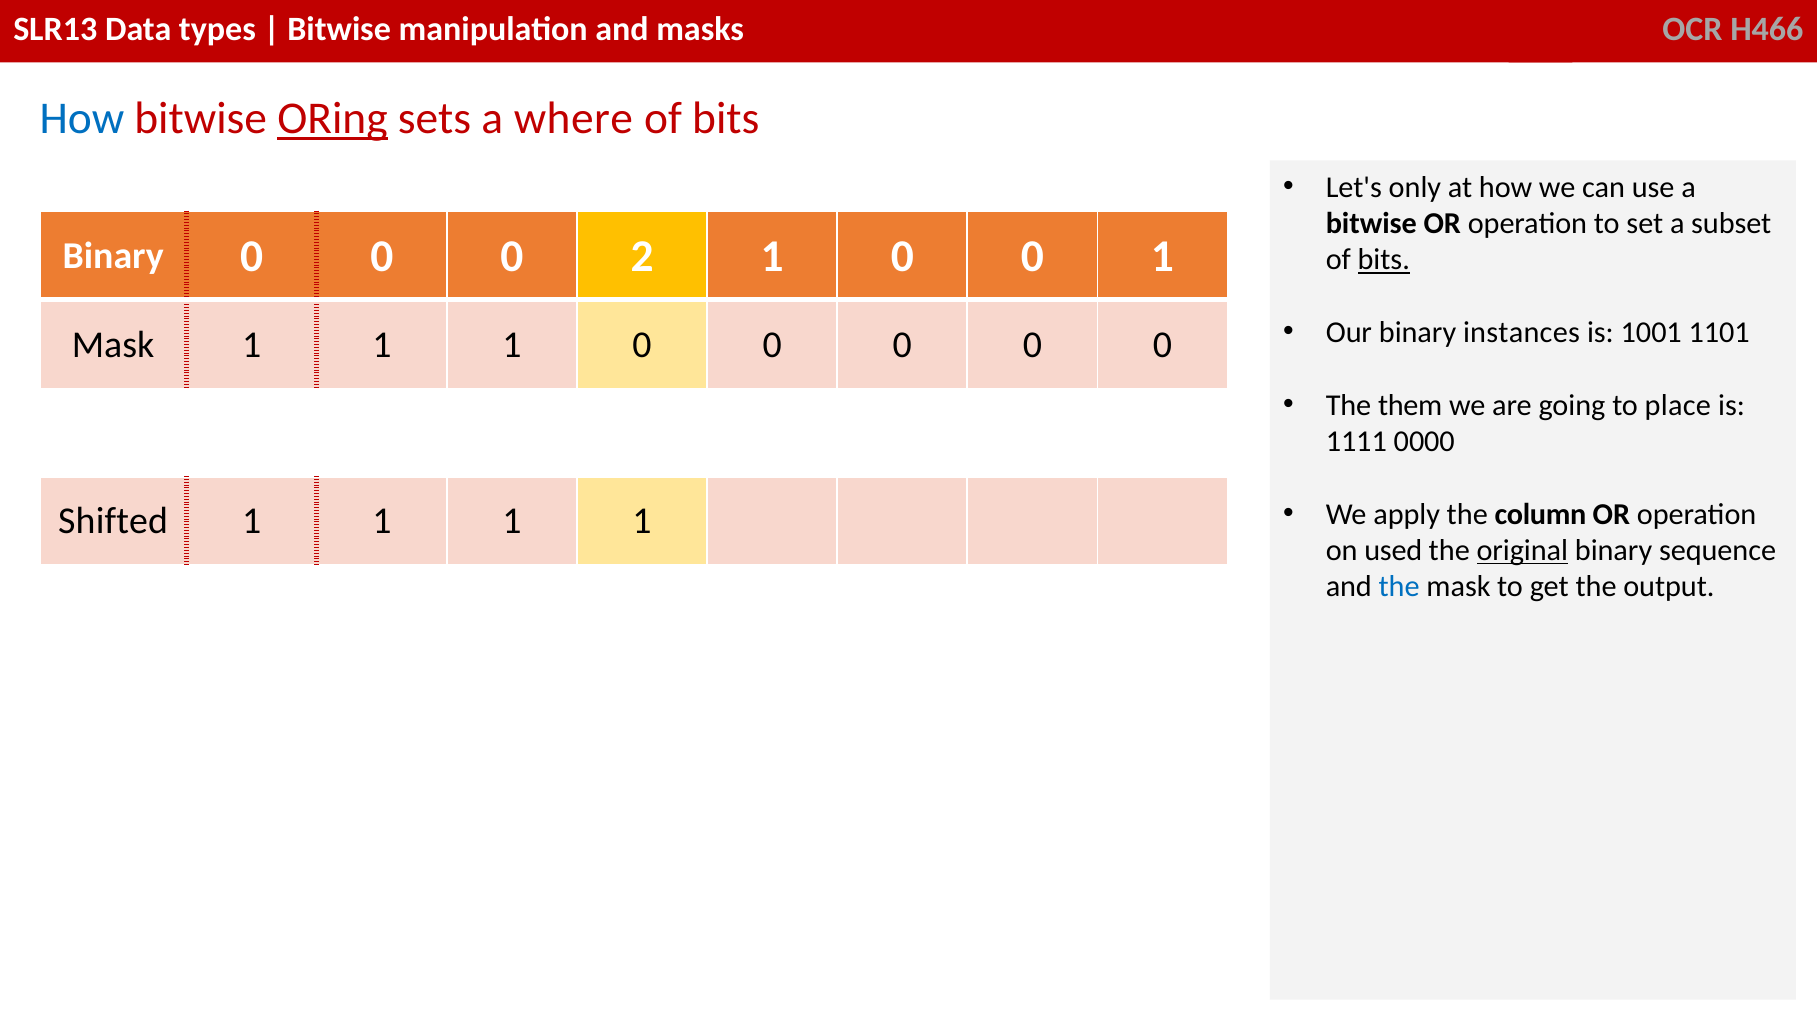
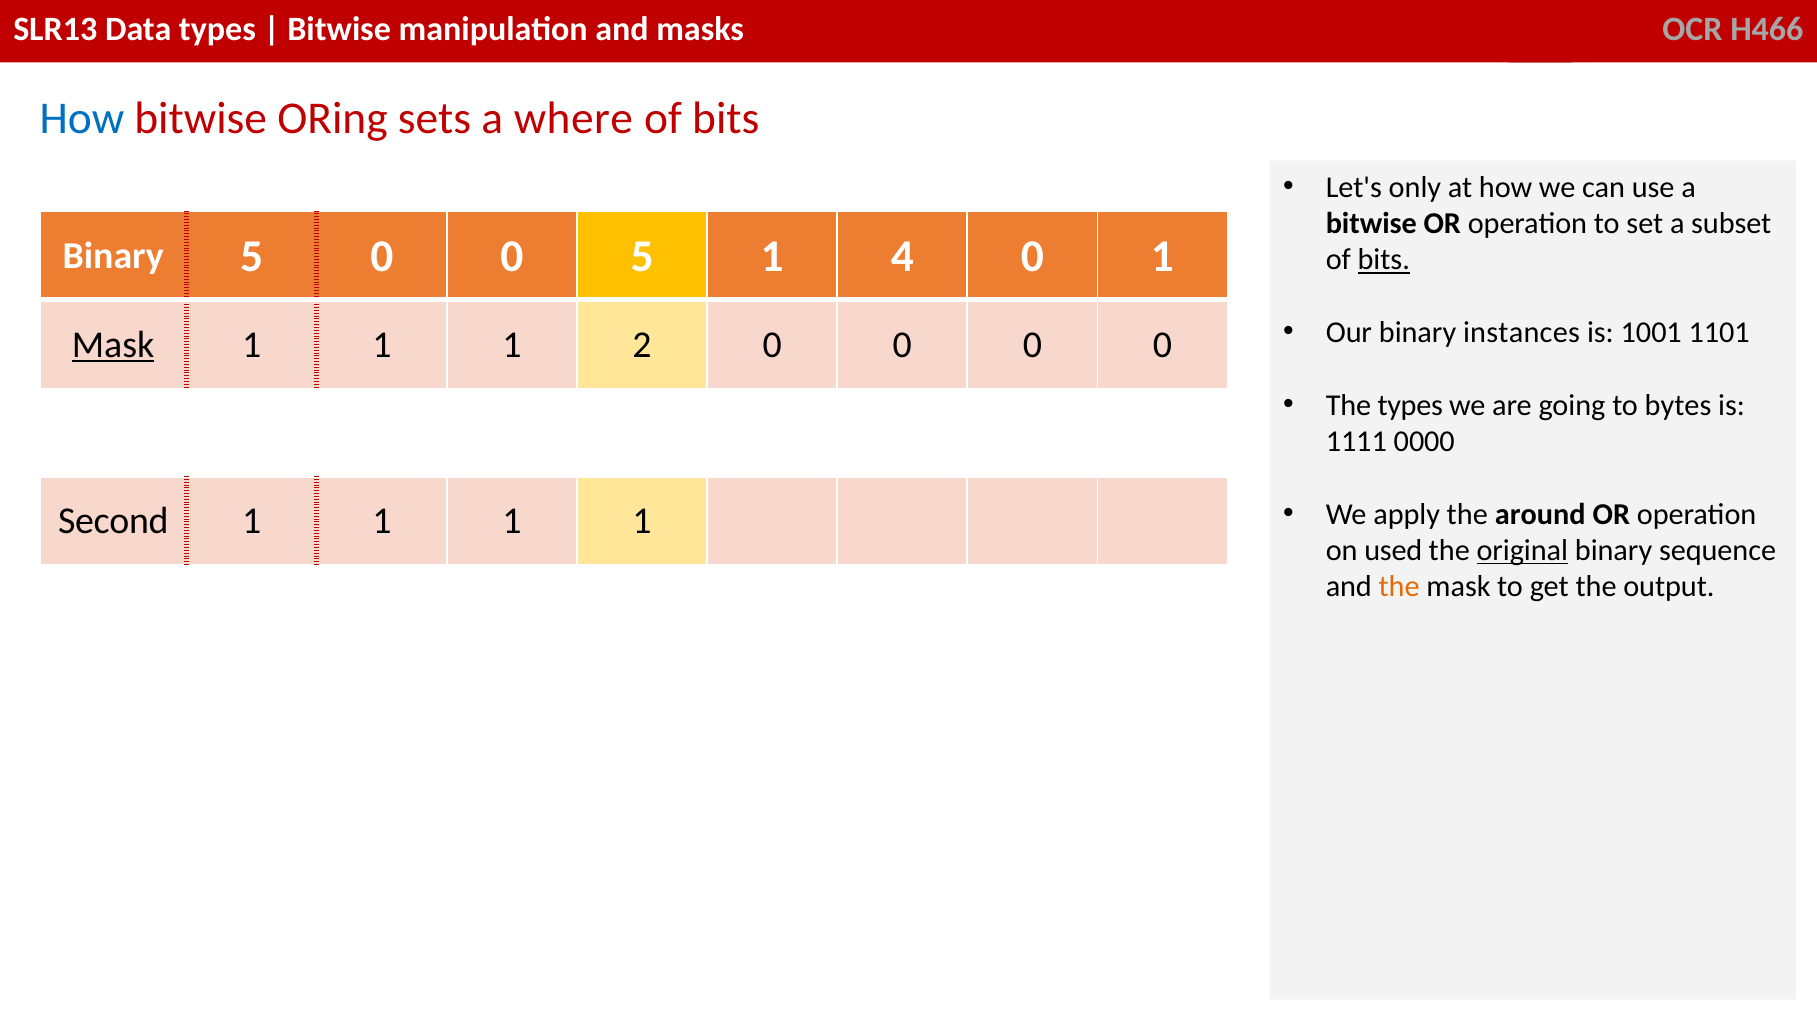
ORing underline: present -> none
Binary 0: 0 -> 5
0 2: 2 -> 5
0 at (902, 256): 0 -> 4
Mask at (113, 345) underline: none -> present
1 1 0: 0 -> 2
The them: them -> types
place: place -> bytes
column: column -> around
Shifted: Shifted -> Second
the at (1399, 587) colour: blue -> orange
